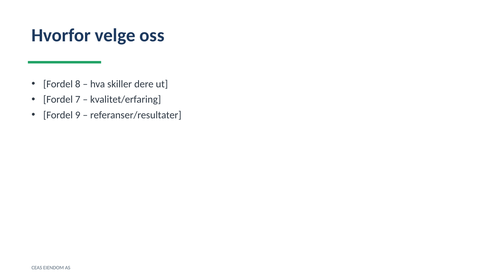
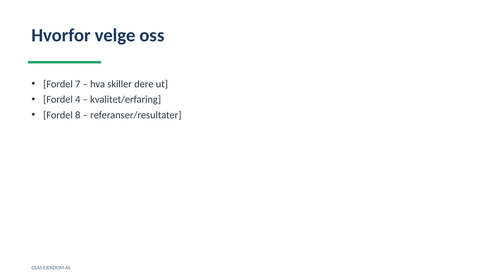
8: 8 -> 7
7: 7 -> 4
9: 9 -> 8
